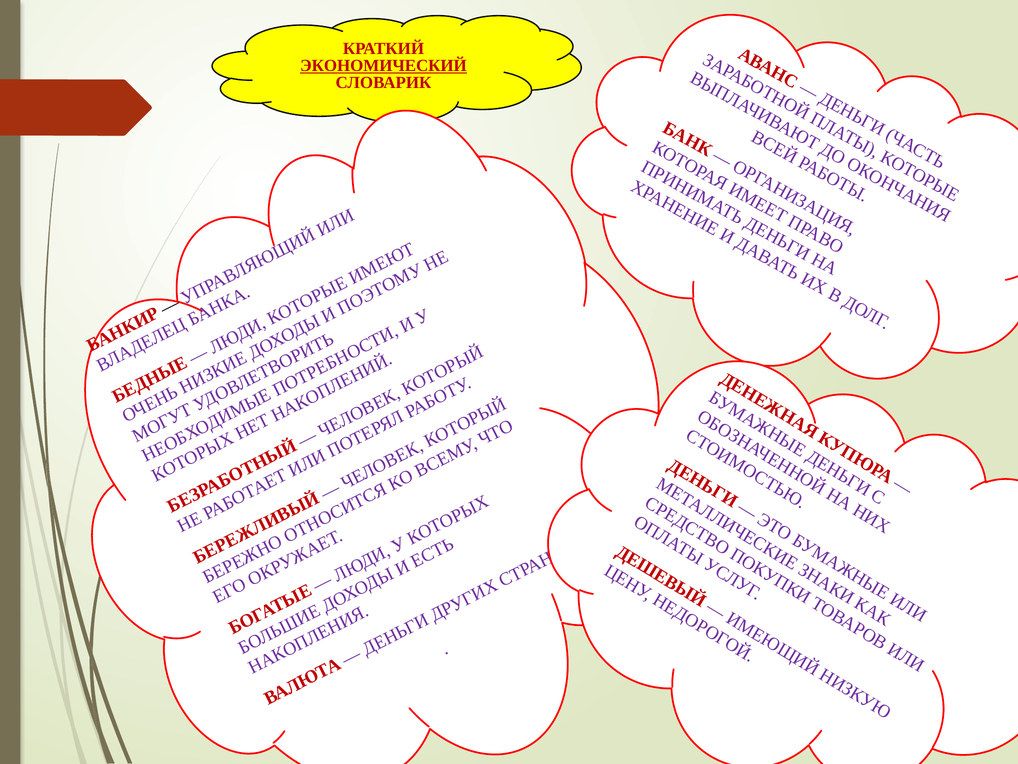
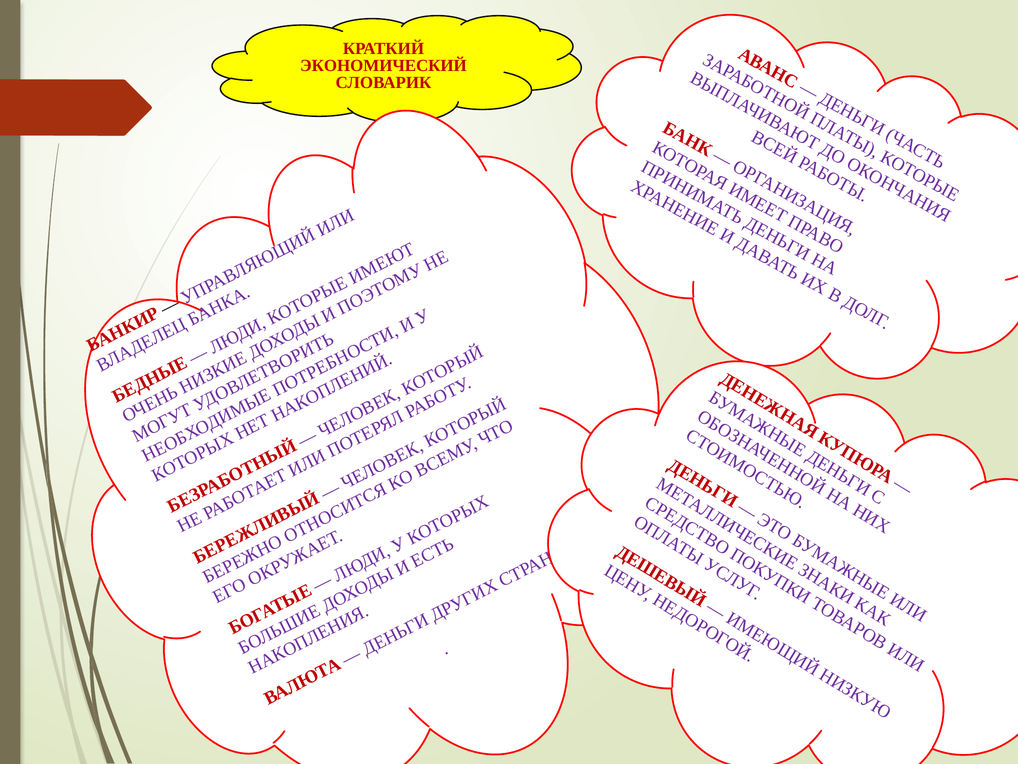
ЭКОНОМИЧЕСКИЙ underline: present -> none
